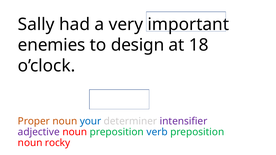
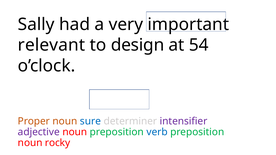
enemies: enemies -> relevant
18: 18 -> 54
your: your -> sure
